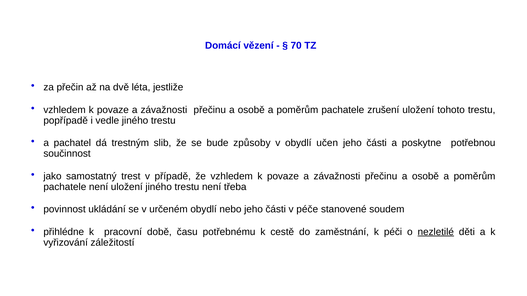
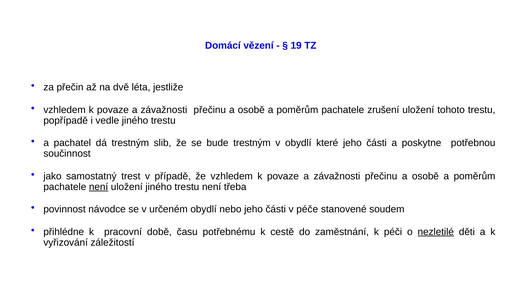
70: 70 -> 19
bude způsoby: způsoby -> trestným
učen: učen -> které
není at (99, 187) underline: none -> present
ukládání: ukládání -> návodce
